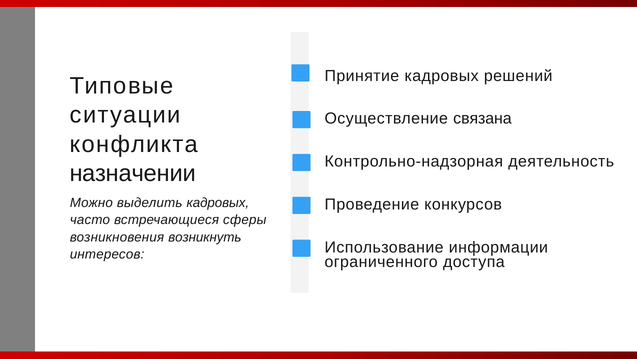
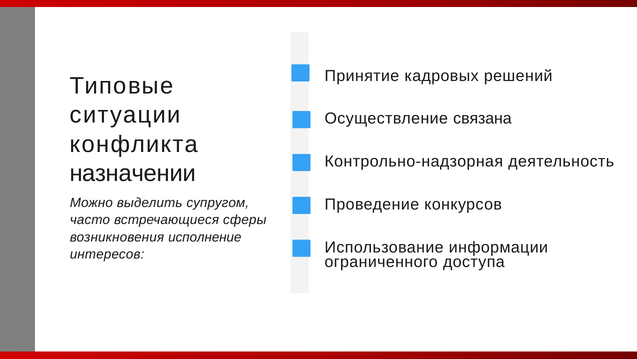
выделить кадровых: кадровых -> супругом
возникнуть: возникнуть -> исполнение
